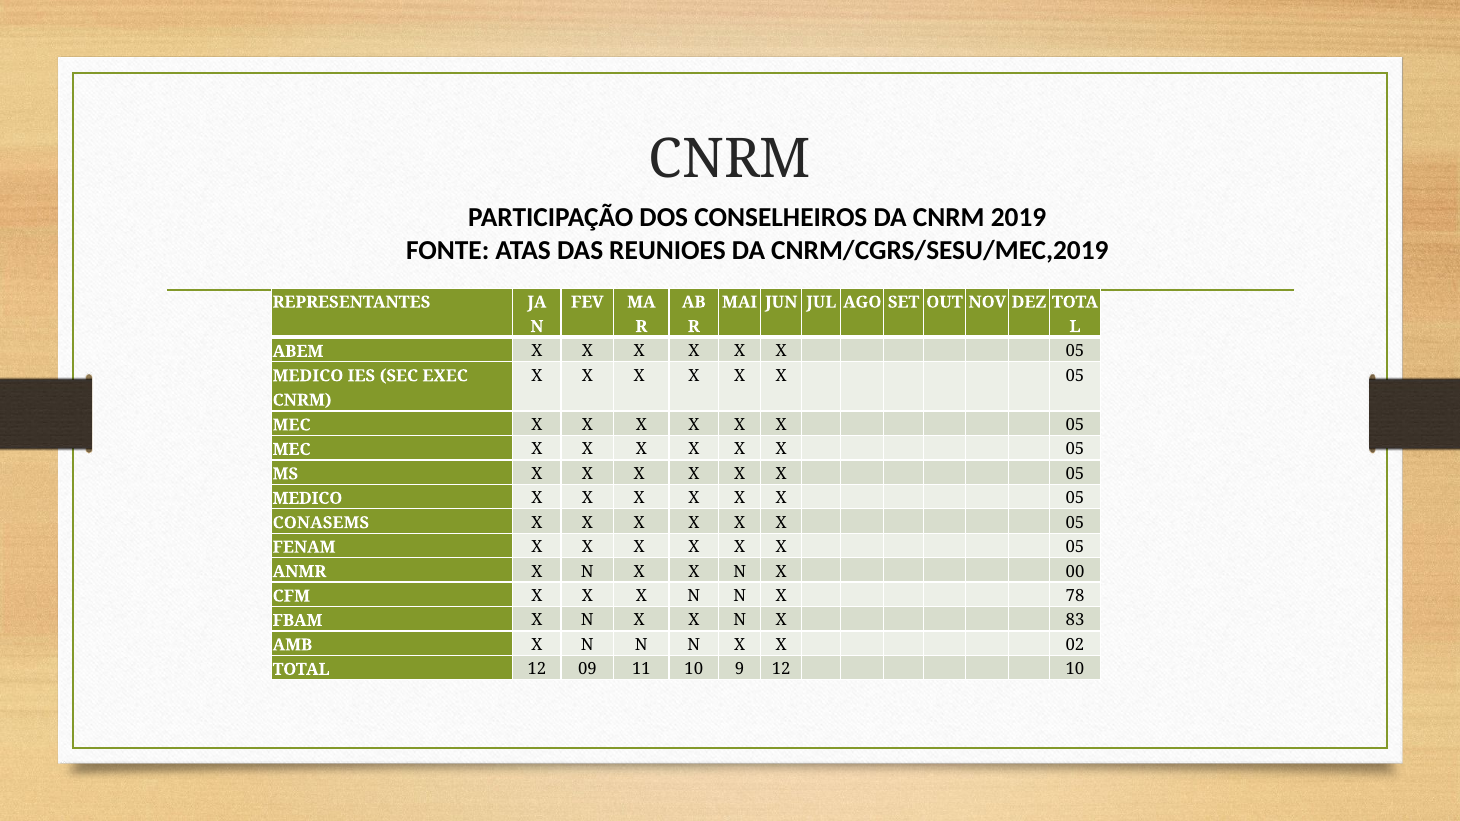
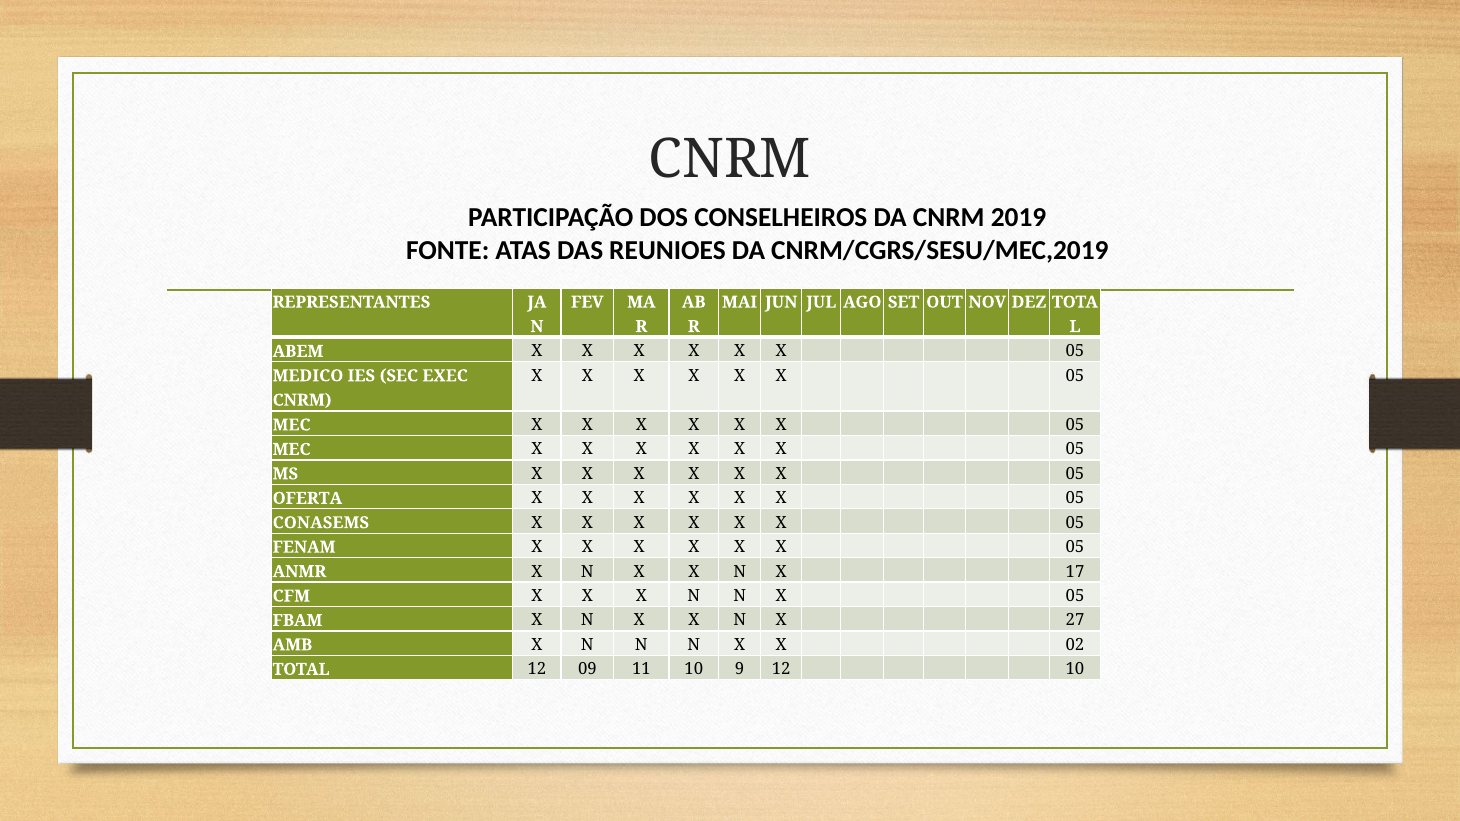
MEDICO at (307, 498): MEDICO -> OFERTA
00: 00 -> 17
N X 78: 78 -> 05
83: 83 -> 27
